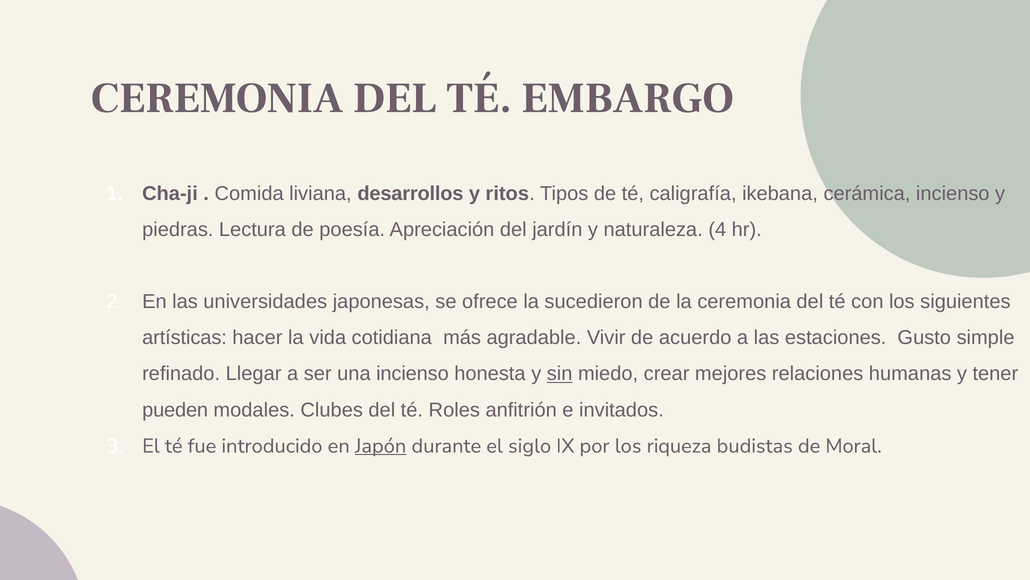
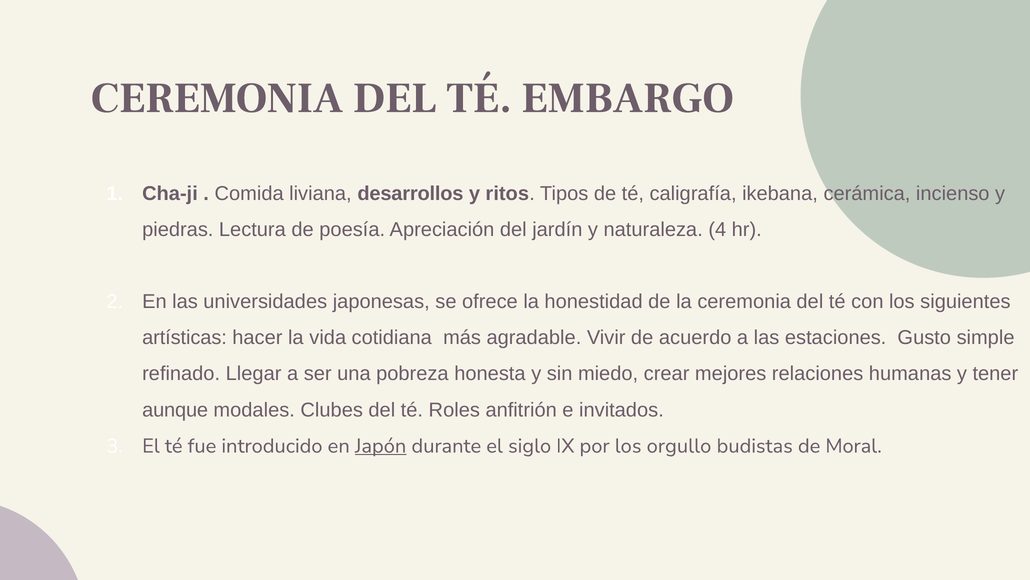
sucedieron: sucedieron -> honestidad
una incienso: incienso -> pobreza
sin underline: present -> none
pueden: pueden -> aunque
riqueza: riqueza -> orgullo
